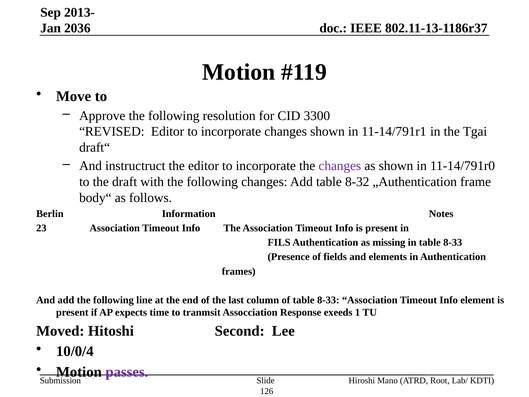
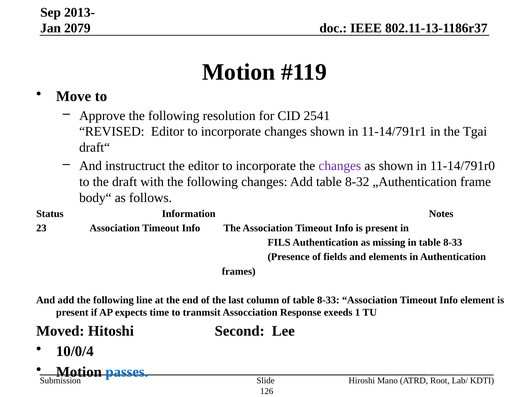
2036: 2036 -> 2079
3300: 3300 -> 2541
Berlin: Berlin -> Status
passes colour: purple -> blue
